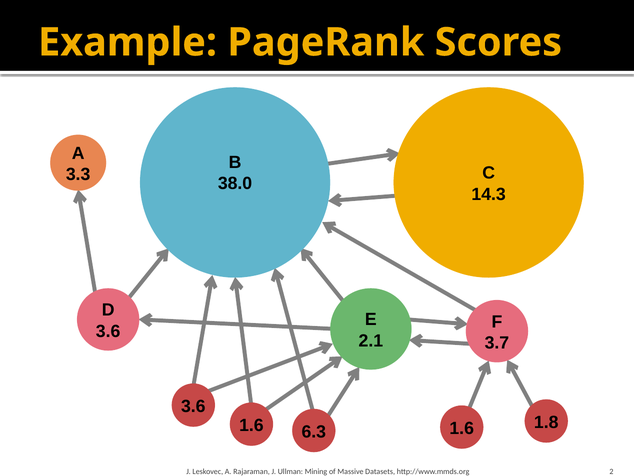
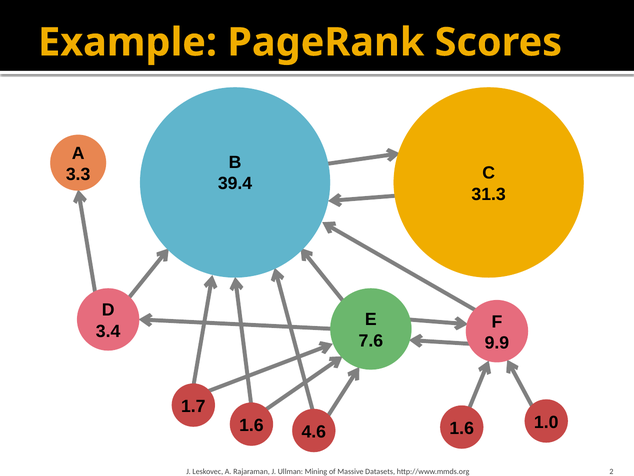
38.0: 38.0 -> 39.4
14.3: 14.3 -> 31.3
3.6 at (108, 331): 3.6 -> 3.4
2.1: 2.1 -> 7.6
3.7: 3.7 -> 9.9
3.6 at (193, 406): 3.6 -> 1.7
6.3: 6.3 -> 4.6
1.8: 1.8 -> 1.0
